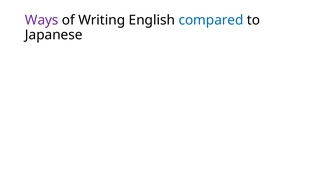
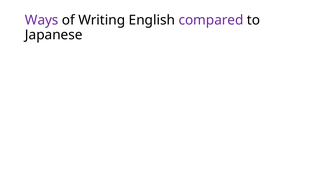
compared colour: blue -> purple
